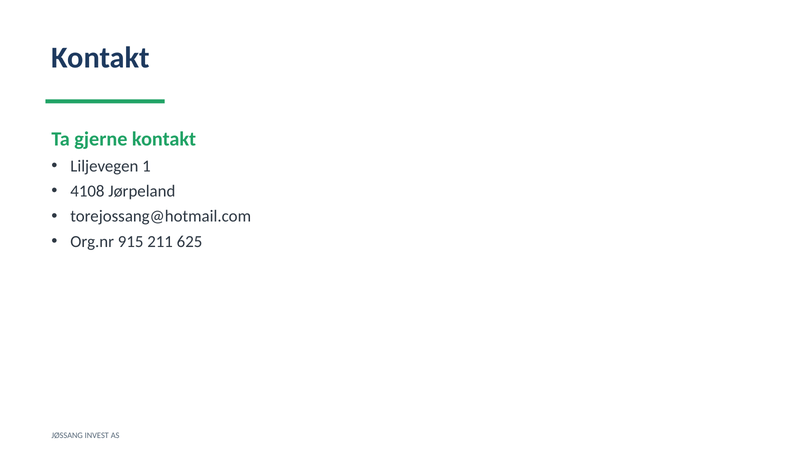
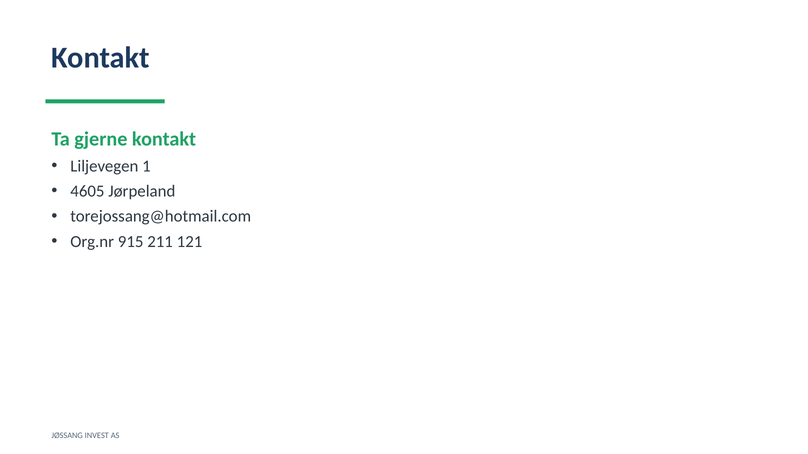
4108: 4108 -> 4605
625: 625 -> 121
